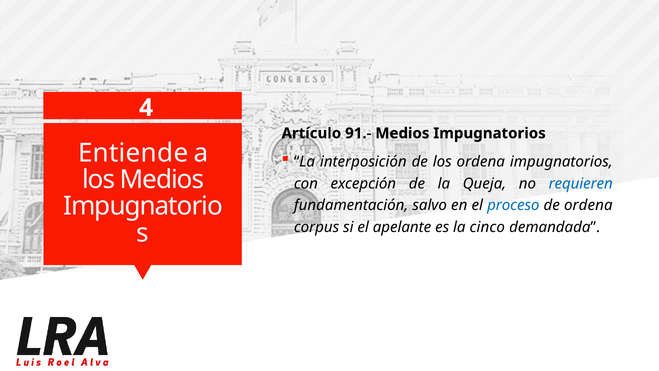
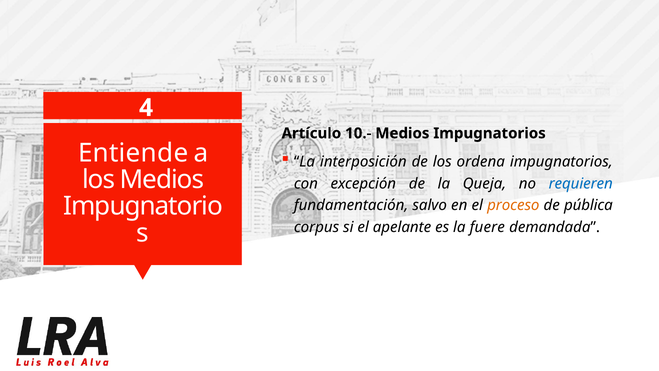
91.-: 91.- -> 10.-
proceso colour: blue -> orange
de ordena: ordena -> pública
cinco: cinco -> fuere
